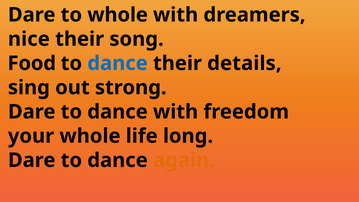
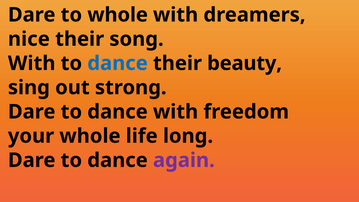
Food at (32, 63): Food -> With
details: details -> beauty
again colour: orange -> purple
